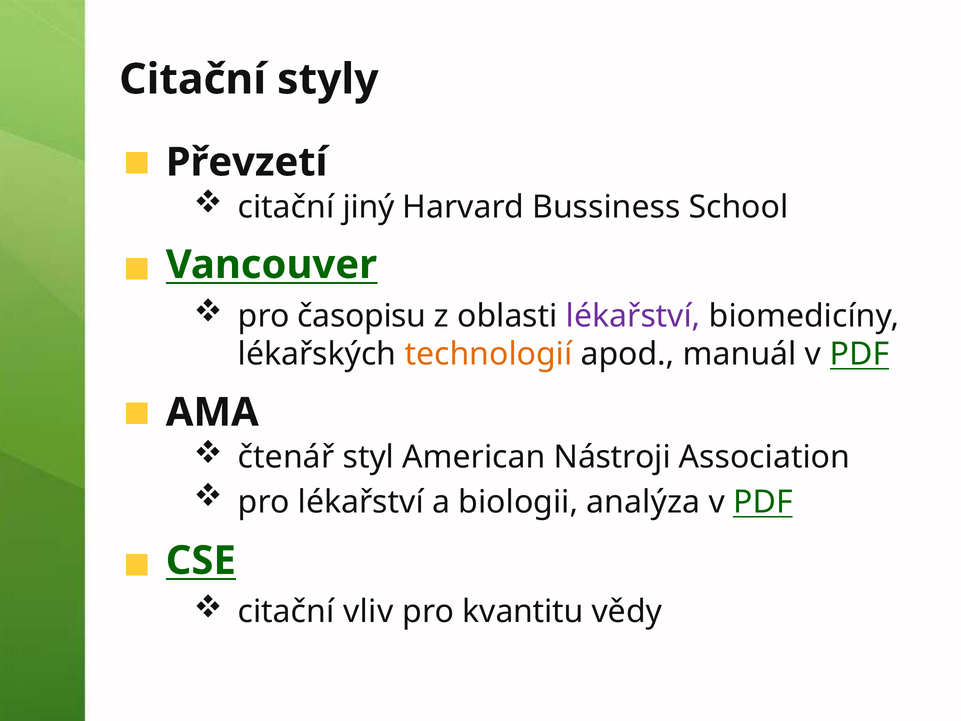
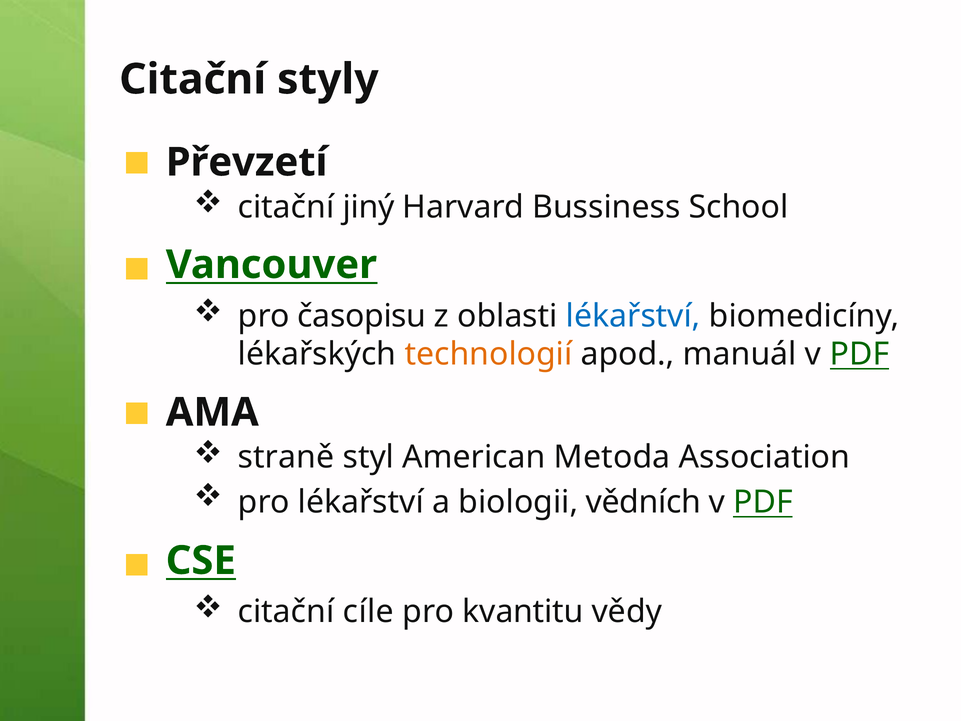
lékařství at (633, 316) colour: purple -> blue
čtenář: čtenář -> straně
Nástroji: Nástroji -> Metoda
analýza: analýza -> vědních
vliv: vliv -> cíle
